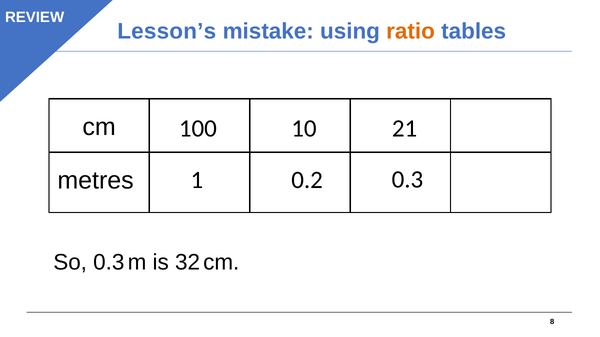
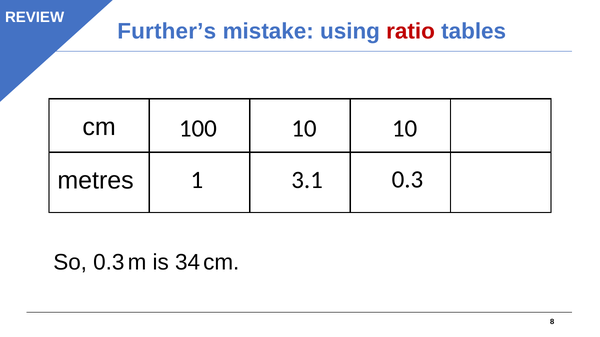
Lesson’s: Lesson’s -> Further’s
ratio colour: orange -> red
10 21: 21 -> 10
0.2: 0.2 -> 3.1
32: 32 -> 34
